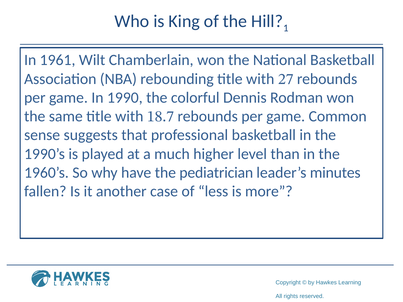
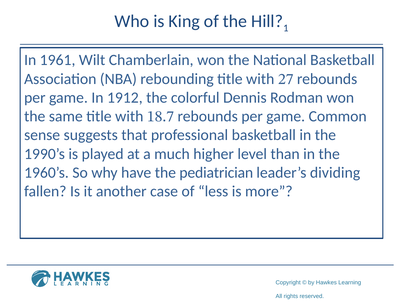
1990: 1990 -> 1912
minutes: minutes -> dividing
